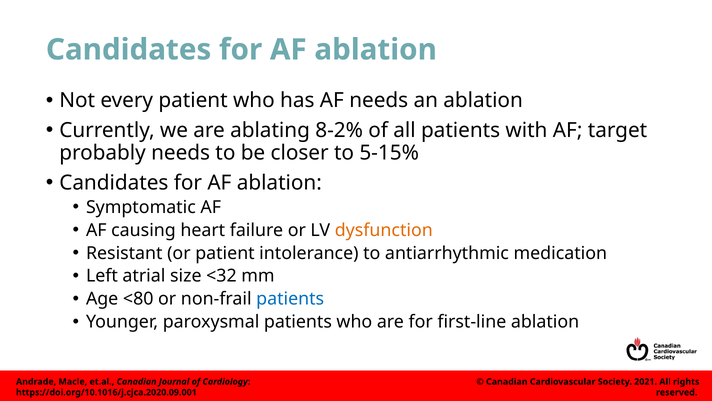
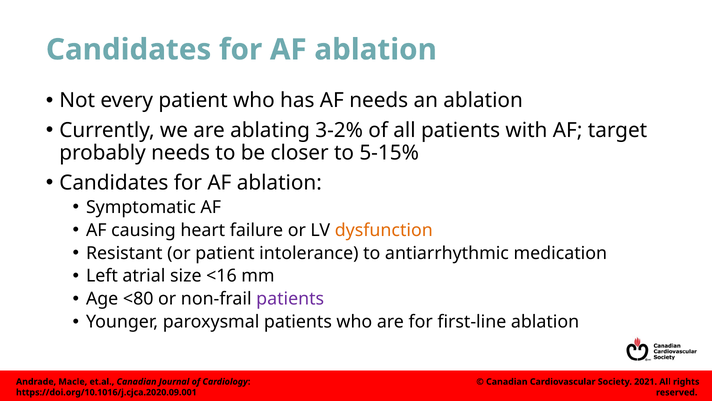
8-2%: 8-2% -> 3-2%
<32: <32 -> <16
patients at (290, 299) colour: blue -> purple
